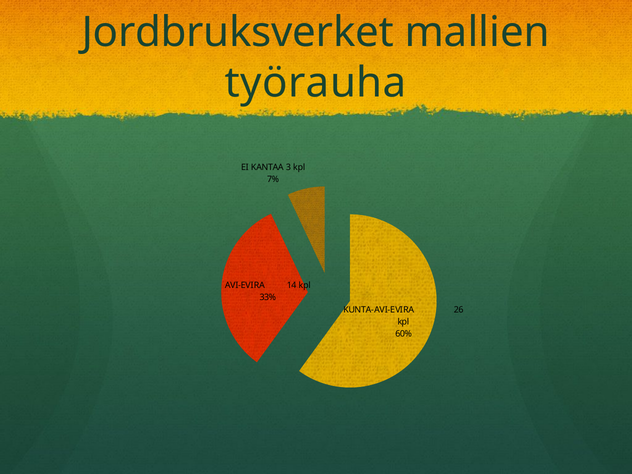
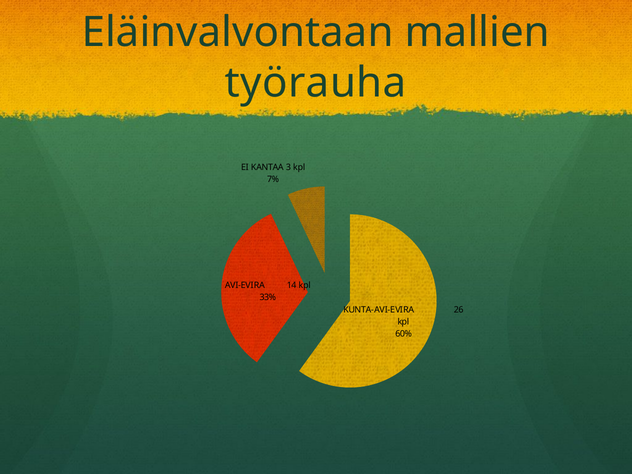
Jordbruksverket: Jordbruksverket -> Eläinvalvontaan
